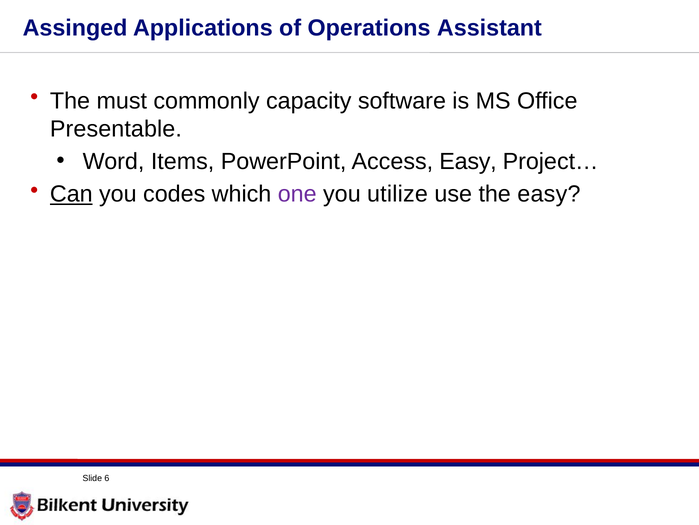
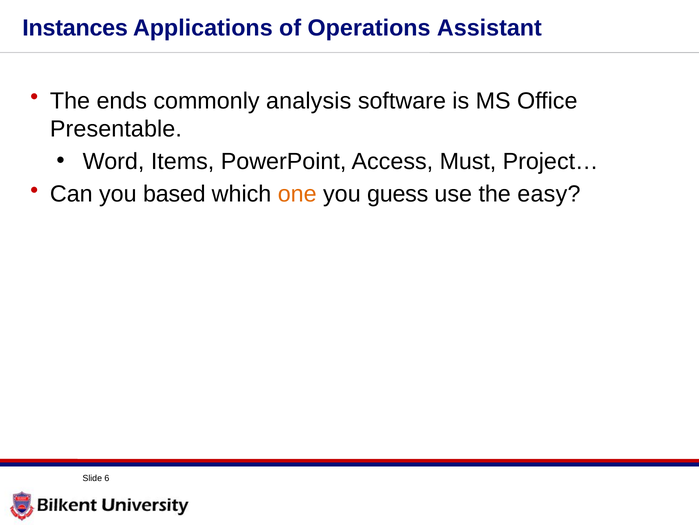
Assinged: Assinged -> Instances
must: must -> ends
capacity: capacity -> analysis
Access Easy: Easy -> Must
Can underline: present -> none
codes: codes -> based
one colour: purple -> orange
utilize: utilize -> guess
